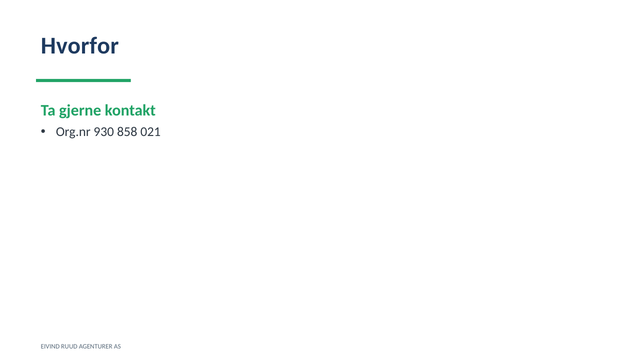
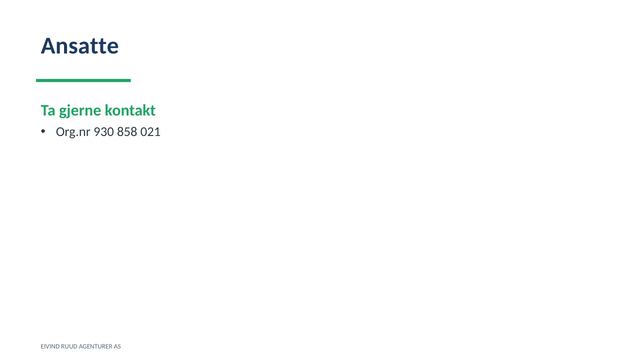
Hvorfor: Hvorfor -> Ansatte
